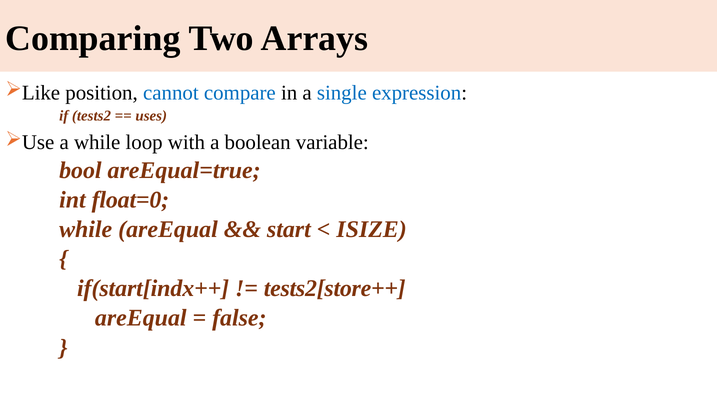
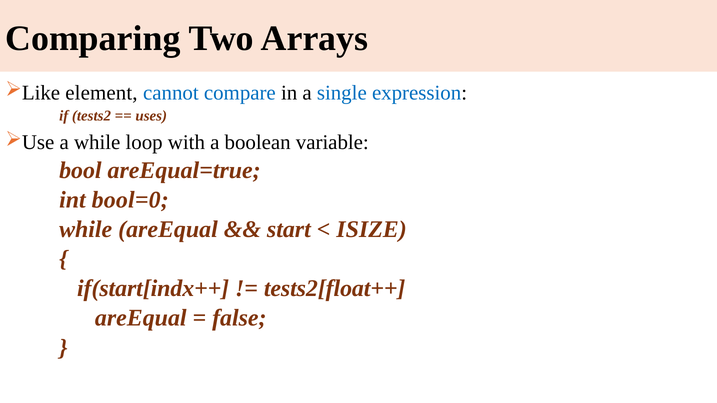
position: position -> element
float=0: float=0 -> bool=0
tests2[store++: tests2[store++ -> tests2[float++
